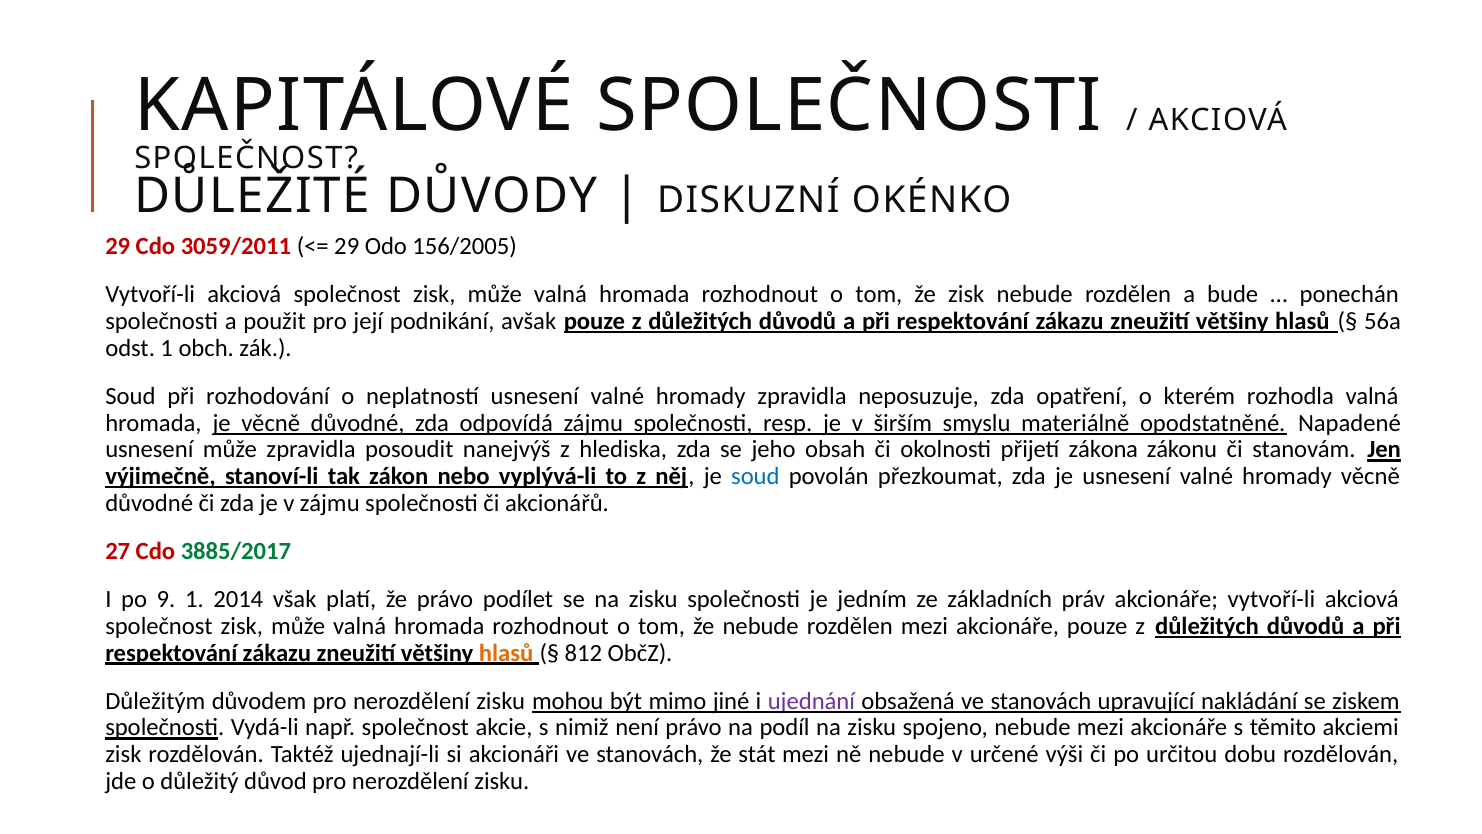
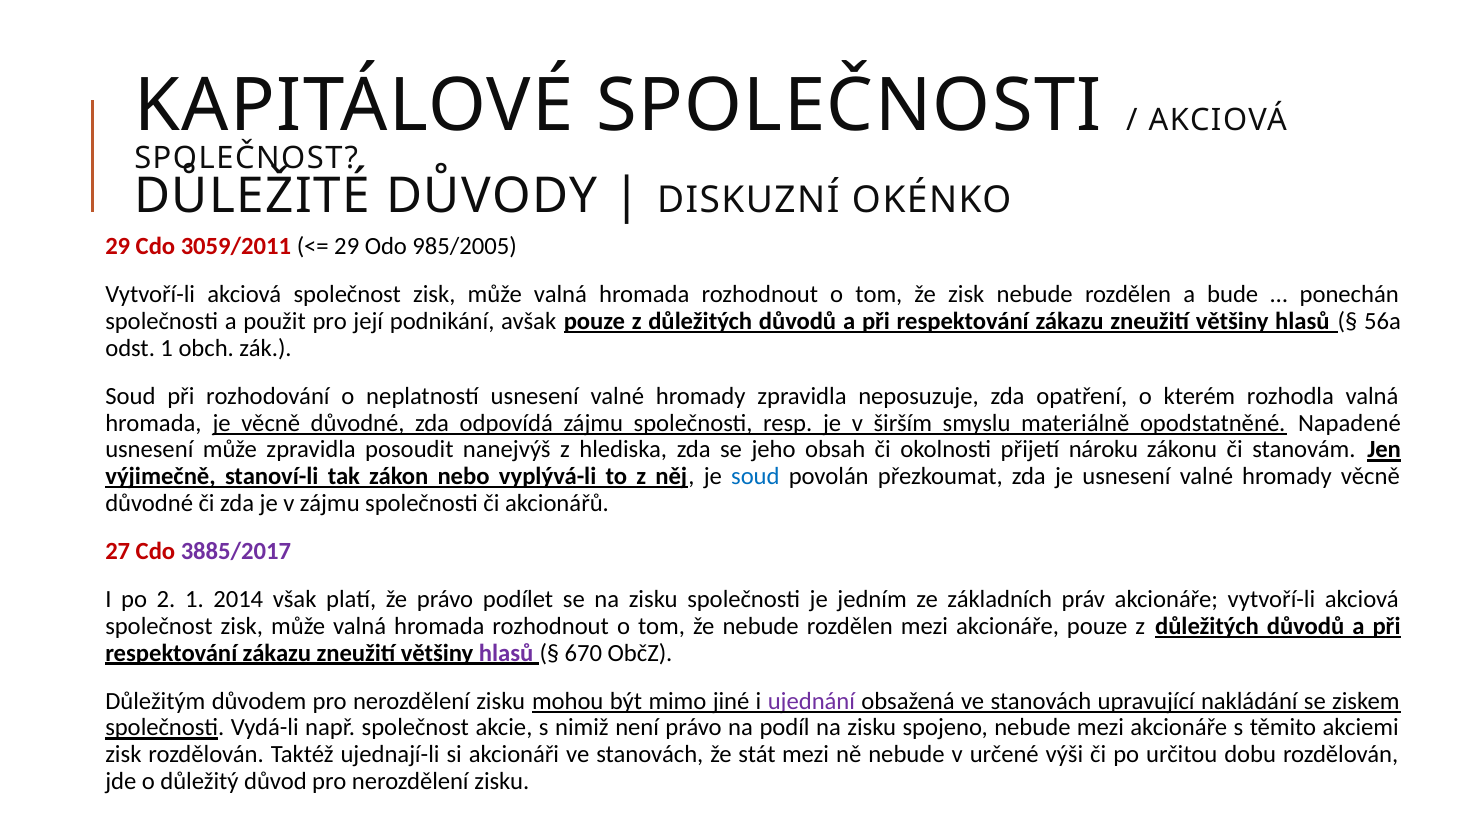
156/2005: 156/2005 -> 985/2005
zákona: zákona -> nároku
3885/2017 colour: green -> purple
9: 9 -> 2
hlasů at (506, 653) colour: orange -> purple
812: 812 -> 670
